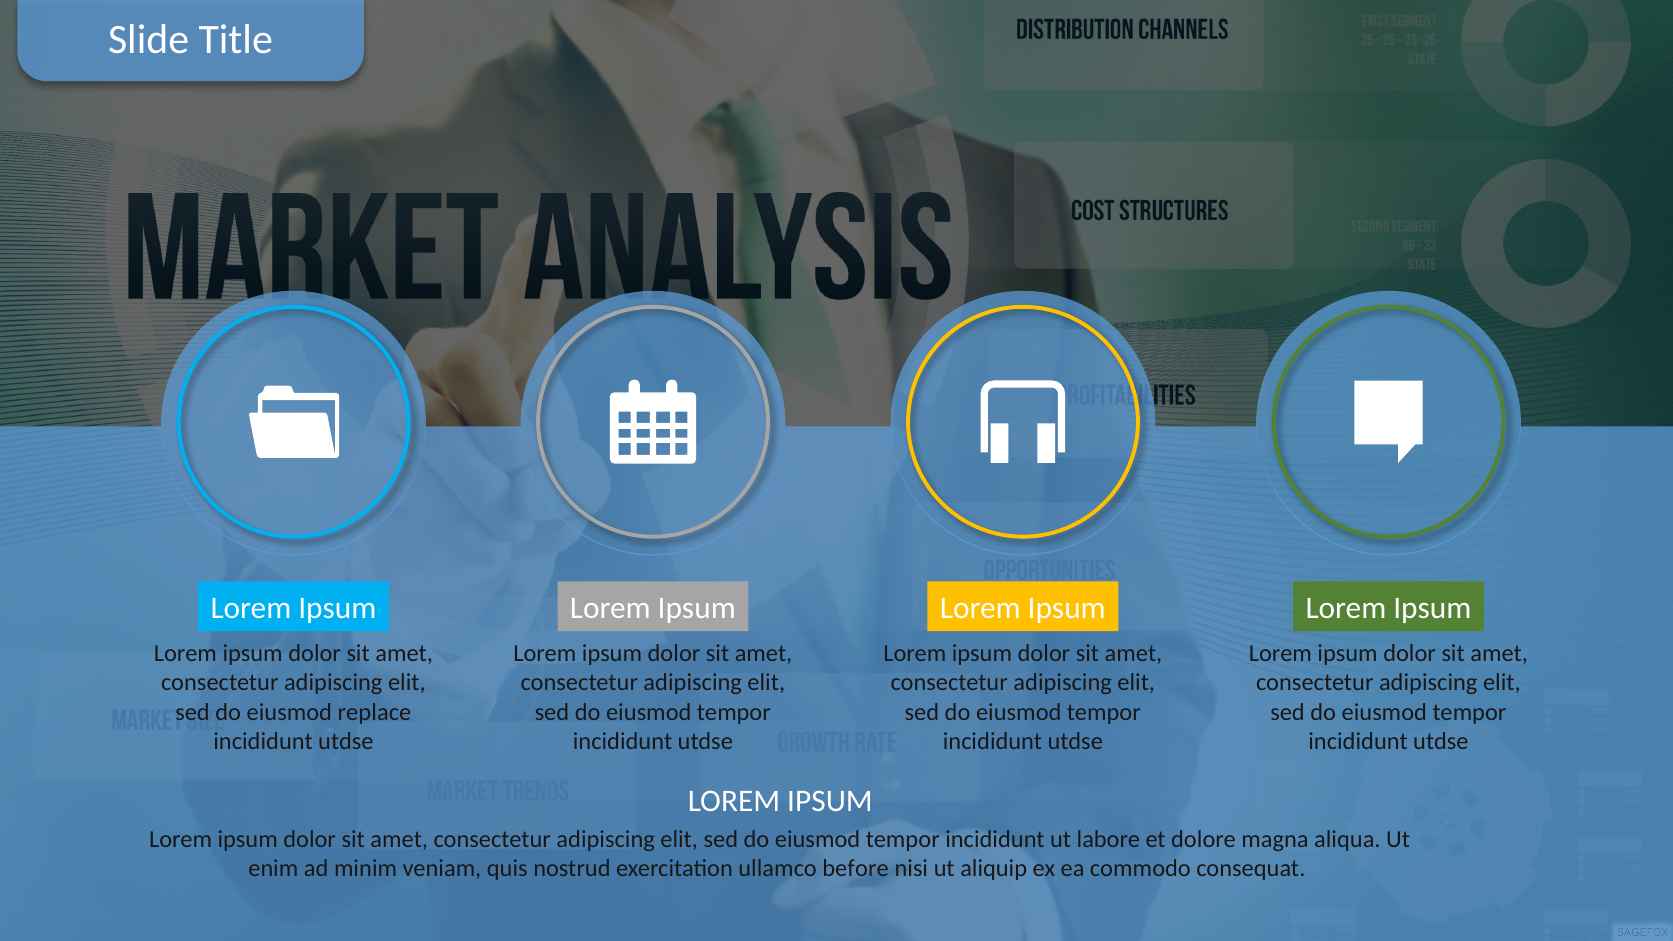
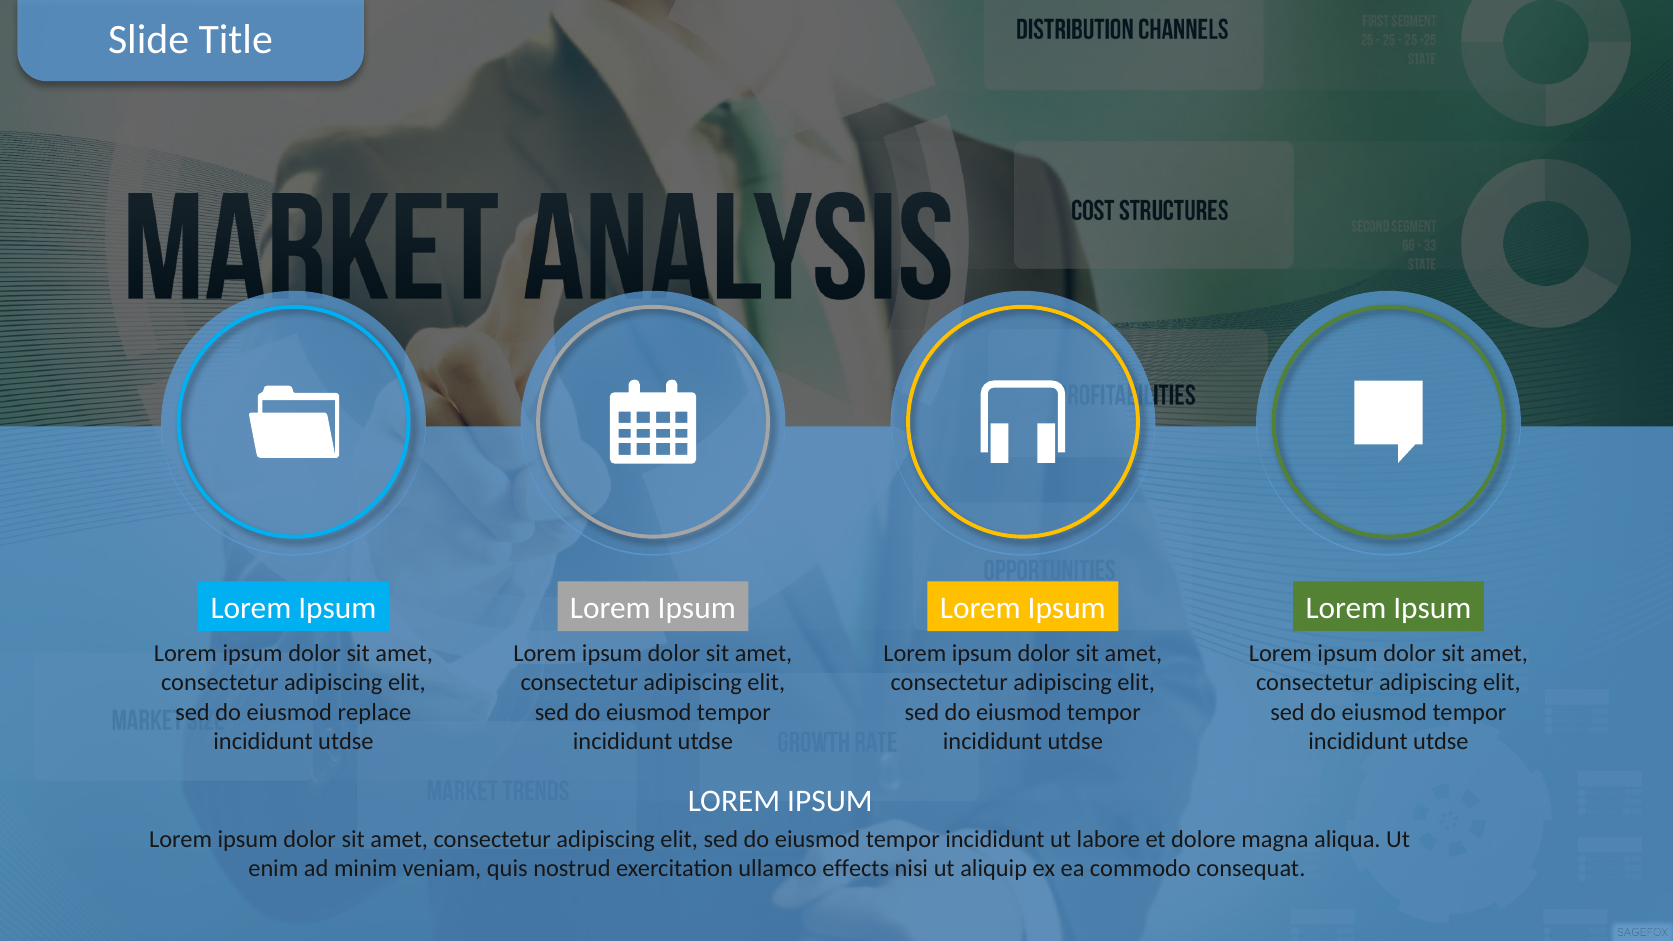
before: before -> effects
